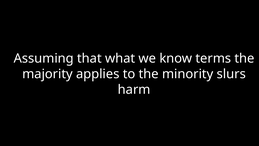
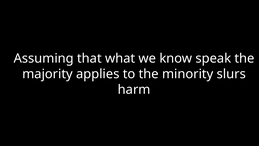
terms: terms -> speak
